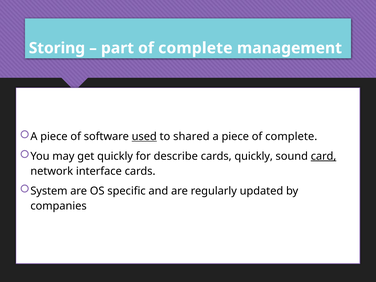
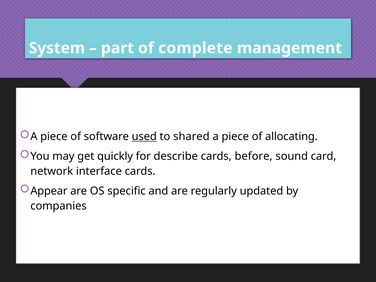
Storing: Storing -> System
piece of complete: complete -> allocating
cards quickly: quickly -> before
card underline: present -> none
System: System -> Appear
